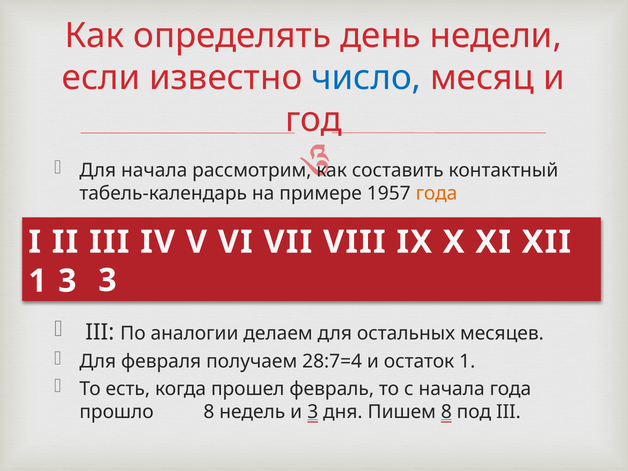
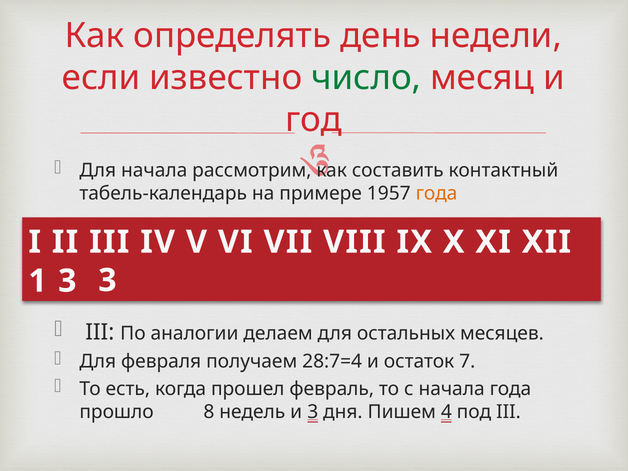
число colour: blue -> green
остаток 1: 1 -> 7
Пишем 8: 8 -> 4
